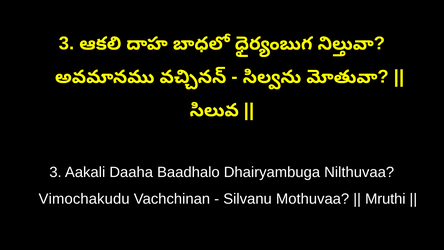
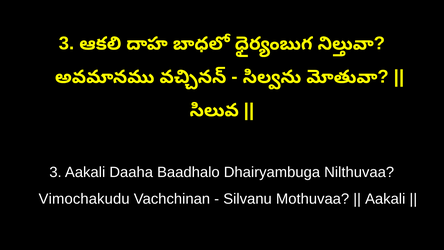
Mruthi at (385, 199): Mruthi -> Aakali
